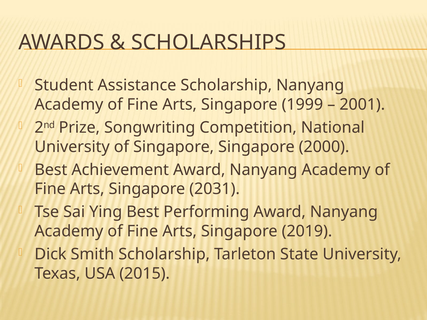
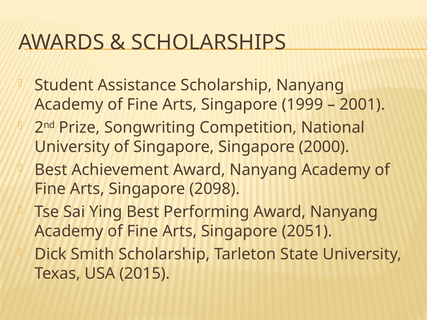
2031: 2031 -> 2098
2019: 2019 -> 2051
